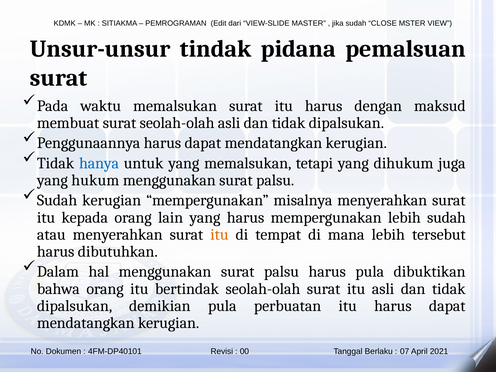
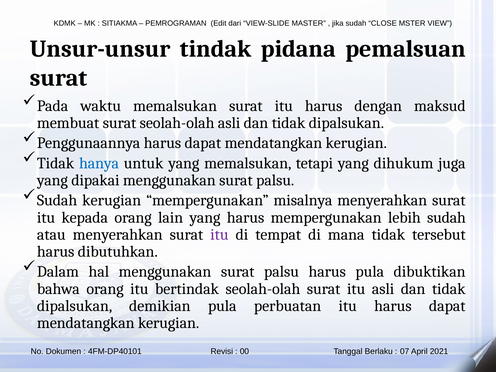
hukum: hukum -> dipakai
itu at (219, 235) colour: orange -> purple
mana lebih: lebih -> tidak
